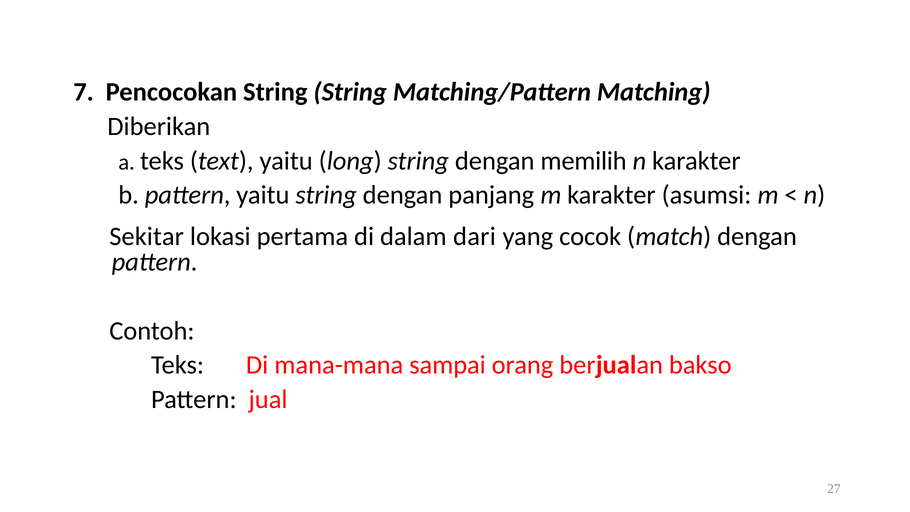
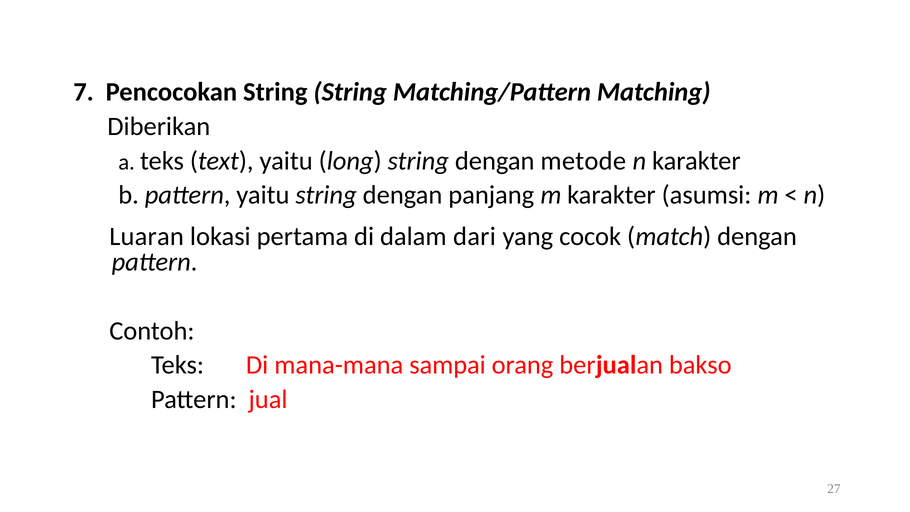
memilih: memilih -> metode
Sekitar: Sekitar -> Luaran
